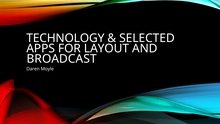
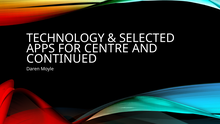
LAYOUT: LAYOUT -> CENTRE
BROADCAST: BROADCAST -> CONTINUED
